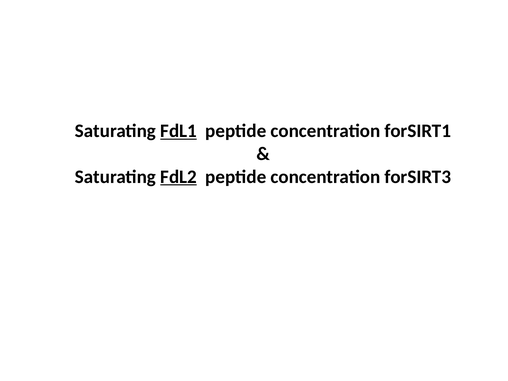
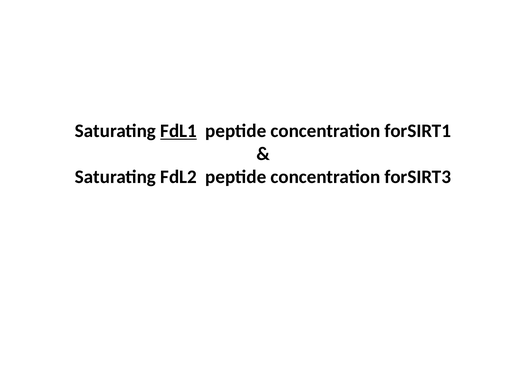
FdL2 underline: present -> none
